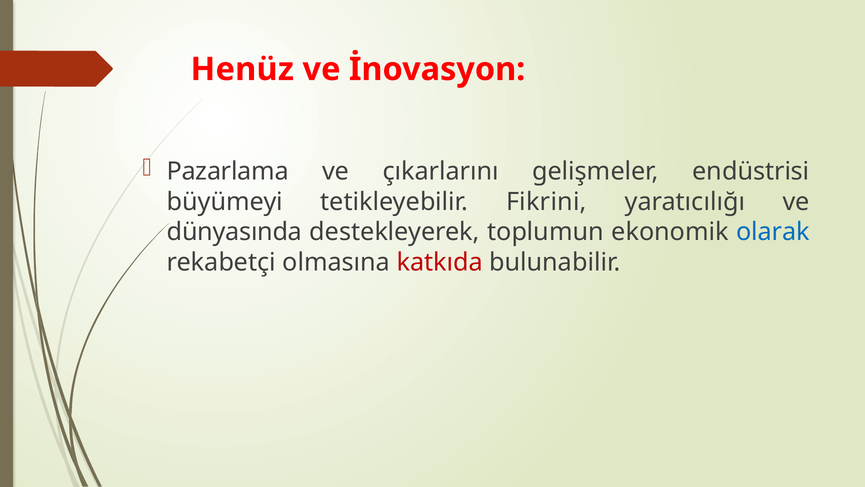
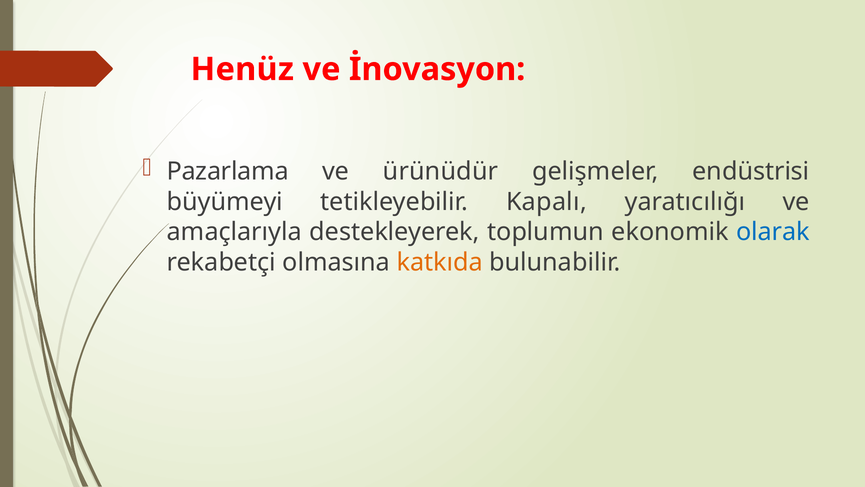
çıkarlarını: çıkarlarını -> ürünüdür
Fikrini: Fikrini -> Kapalı
dünyasında: dünyasında -> amaçlarıyla
katkıda colour: red -> orange
